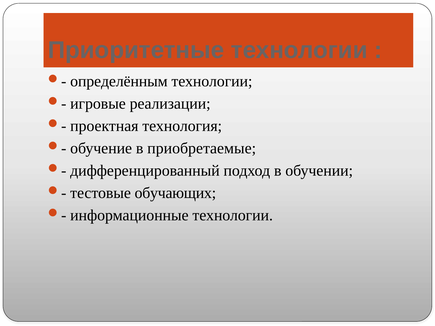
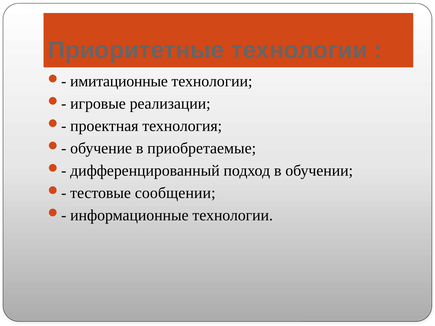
определённым: определённым -> имитационные
обучающих: обучающих -> сообщении
